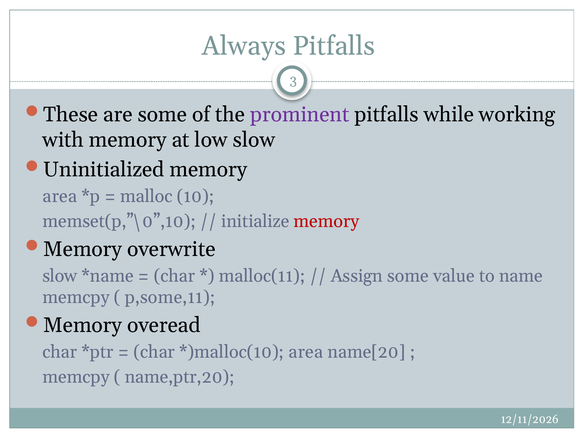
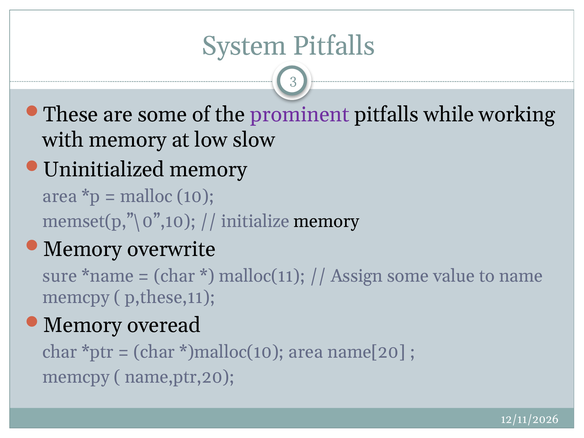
Always: Always -> System
memory at (326, 221) colour: red -> black
slow at (60, 276): slow -> sure
p,some,11: p,some,11 -> p,these,11
